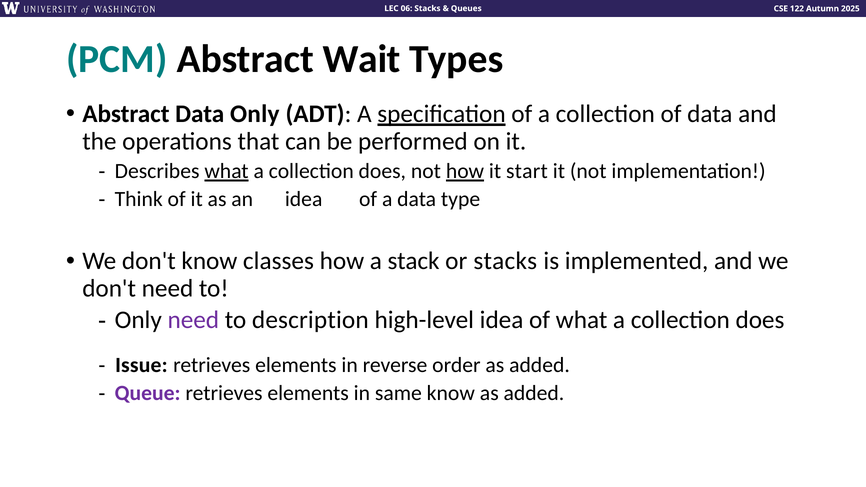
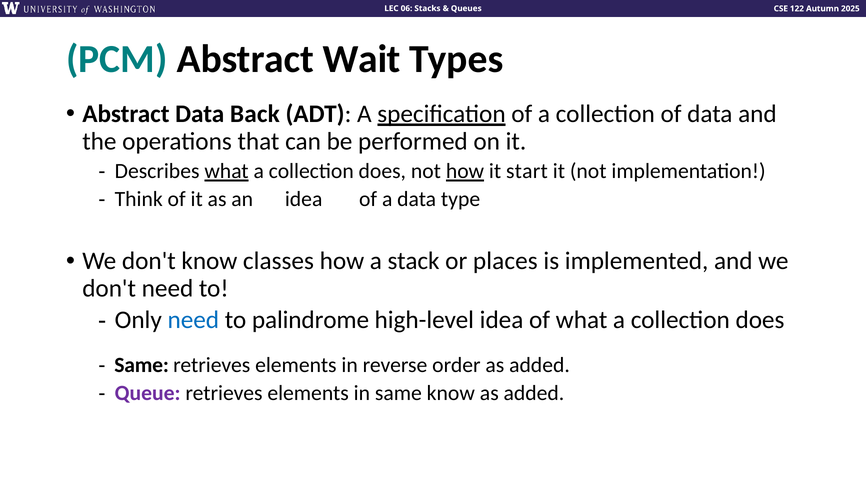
Data Only: Only -> Back
or stacks: stacks -> places
need at (193, 320) colour: purple -> blue
description: description -> palindrome
Issue at (141, 365): Issue -> Same
